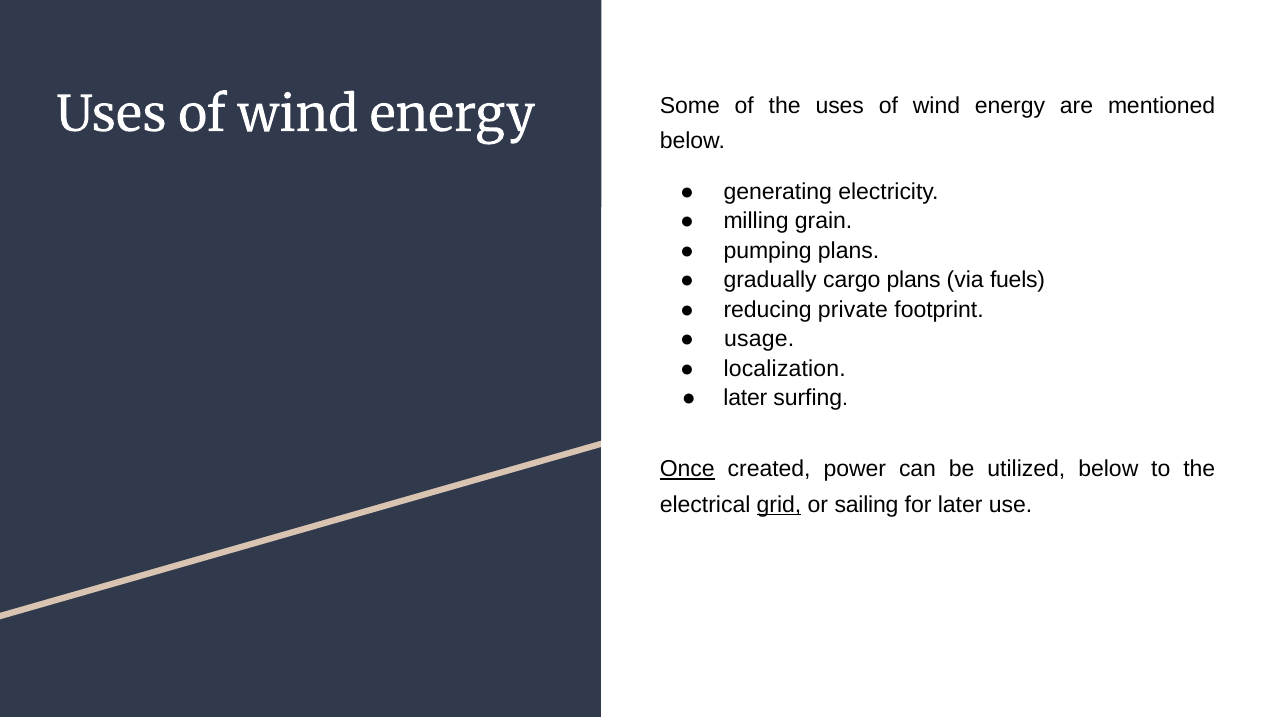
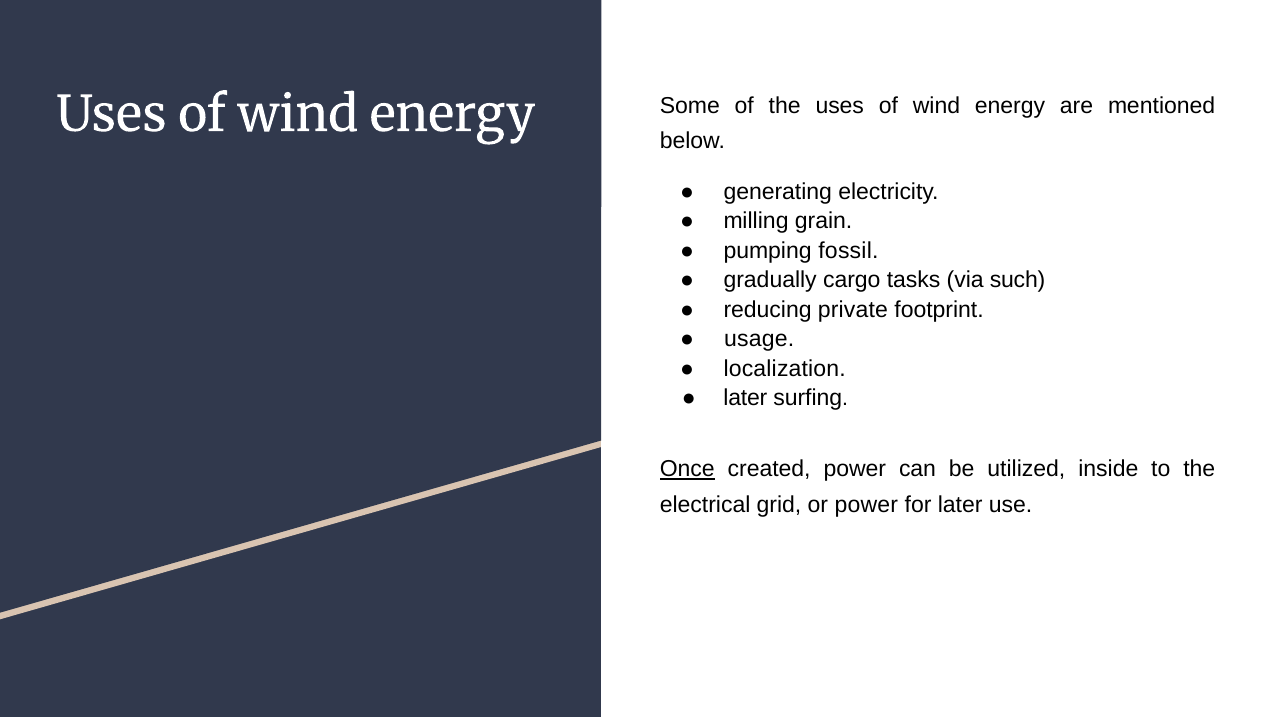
pumping plans: plans -> fossil
cargo plans: plans -> tasks
fuels: fuels -> such
utilized below: below -> inside
grid underline: present -> none
or sailing: sailing -> power
